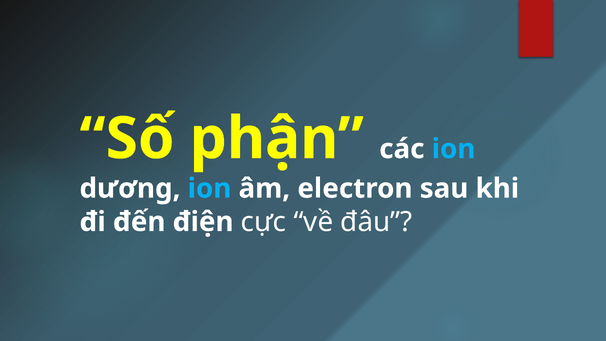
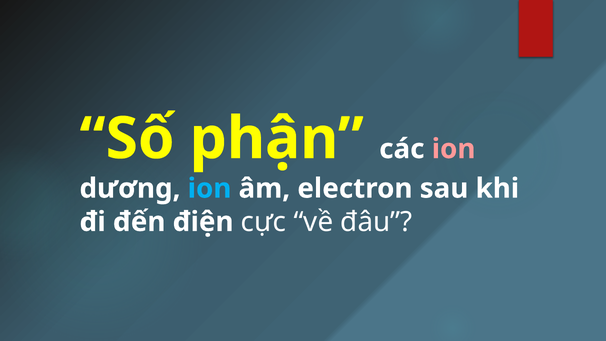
ion at (454, 149) colour: light blue -> pink
